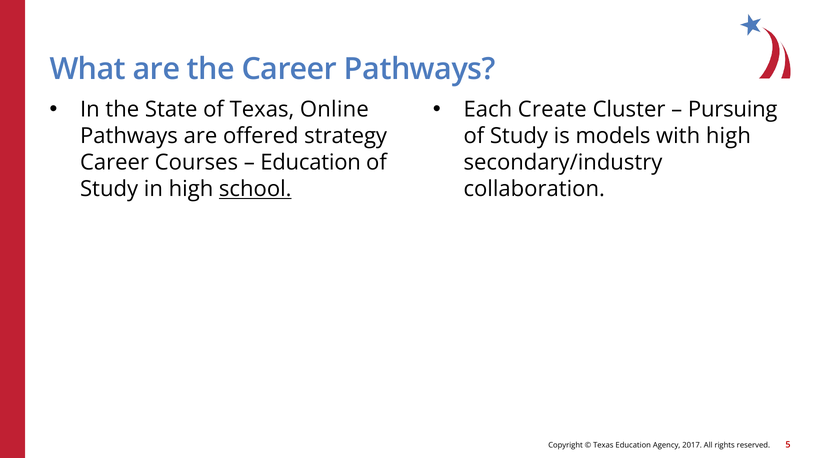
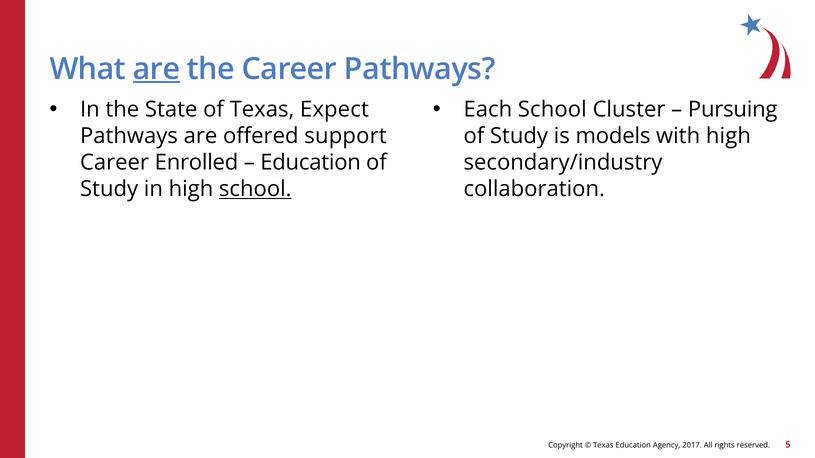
are at (157, 69) underline: none -> present
Online: Online -> Expect
Each Create: Create -> School
strategy: strategy -> support
Courses: Courses -> Enrolled
